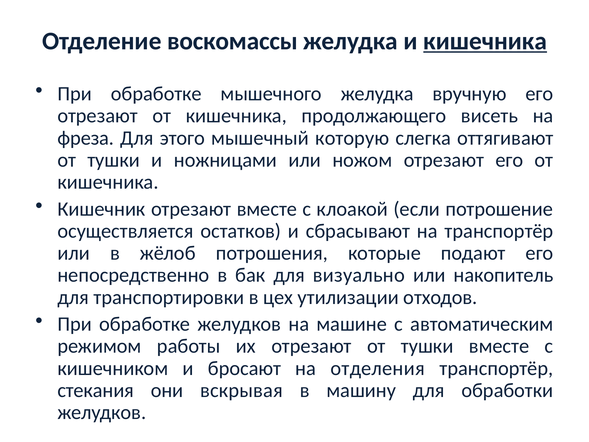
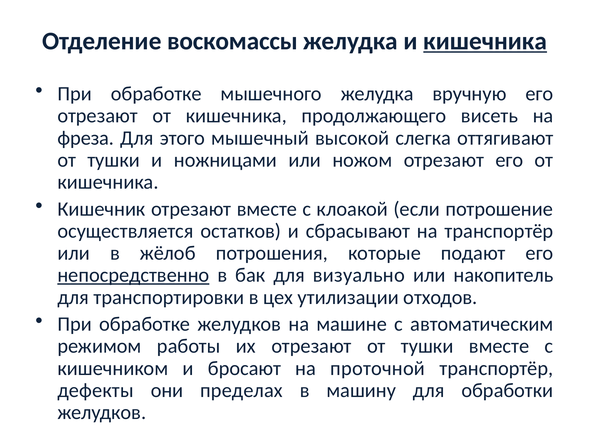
которую: которую -> высокой
непосредственно underline: none -> present
отделения: отделения -> проточной
стекания: стекания -> дефекты
вскрывая: вскрывая -> пределах
